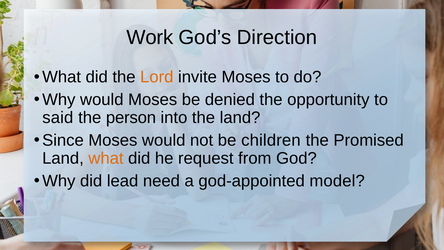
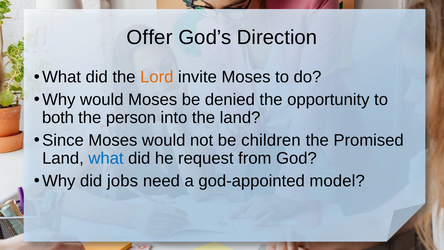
Work: Work -> Offer
said: said -> both
what at (106, 158) colour: orange -> blue
lead: lead -> jobs
